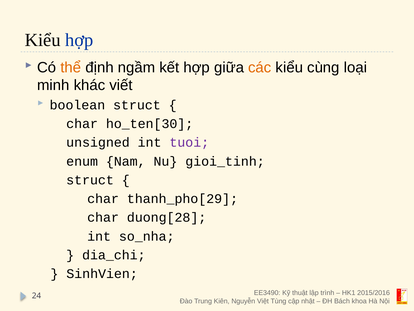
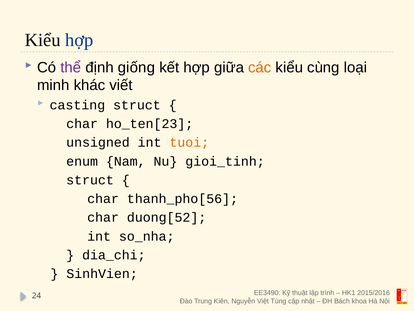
thể colour: orange -> purple
ngầm: ngầm -> giống
boolean: boolean -> casting
ho_ten[30: ho_ten[30 -> ho_ten[23
tuoi colour: purple -> orange
thanh_pho[29: thanh_pho[29 -> thanh_pho[56
duong[28: duong[28 -> duong[52
